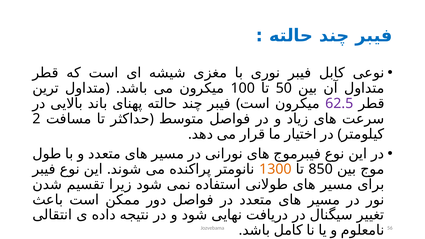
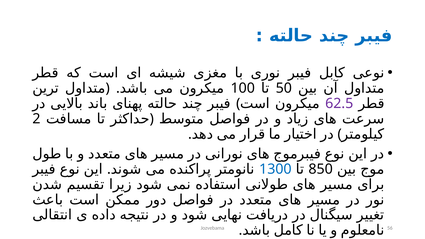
1300 colour: orange -> blue
